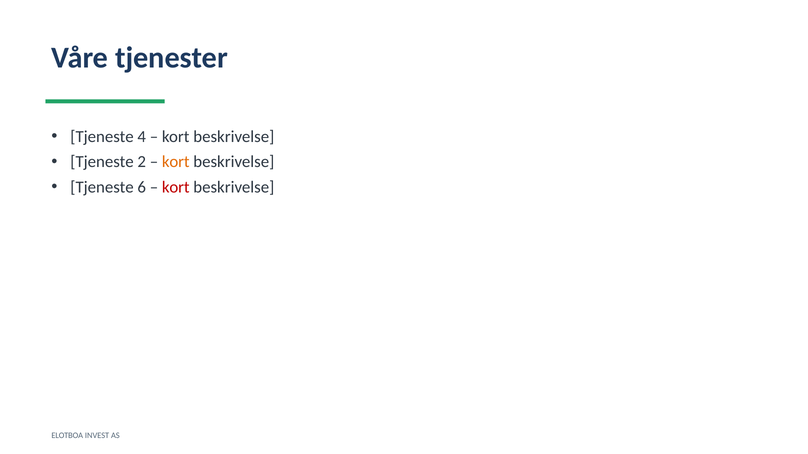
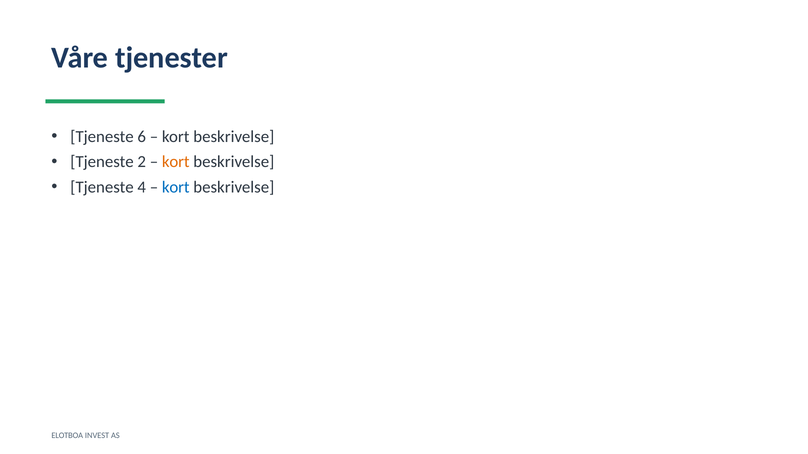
4: 4 -> 6
6: 6 -> 4
kort at (176, 187) colour: red -> blue
